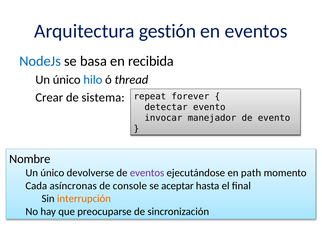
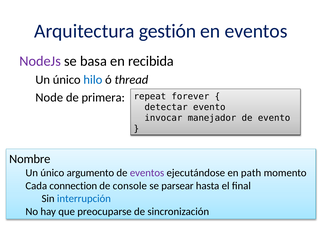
NodeJs colour: blue -> purple
Crear: Crear -> Node
sistema: sistema -> primera
devolverse: devolverse -> argumento
asíncronas: asíncronas -> connection
aceptar: aceptar -> parsear
interrupción colour: orange -> blue
